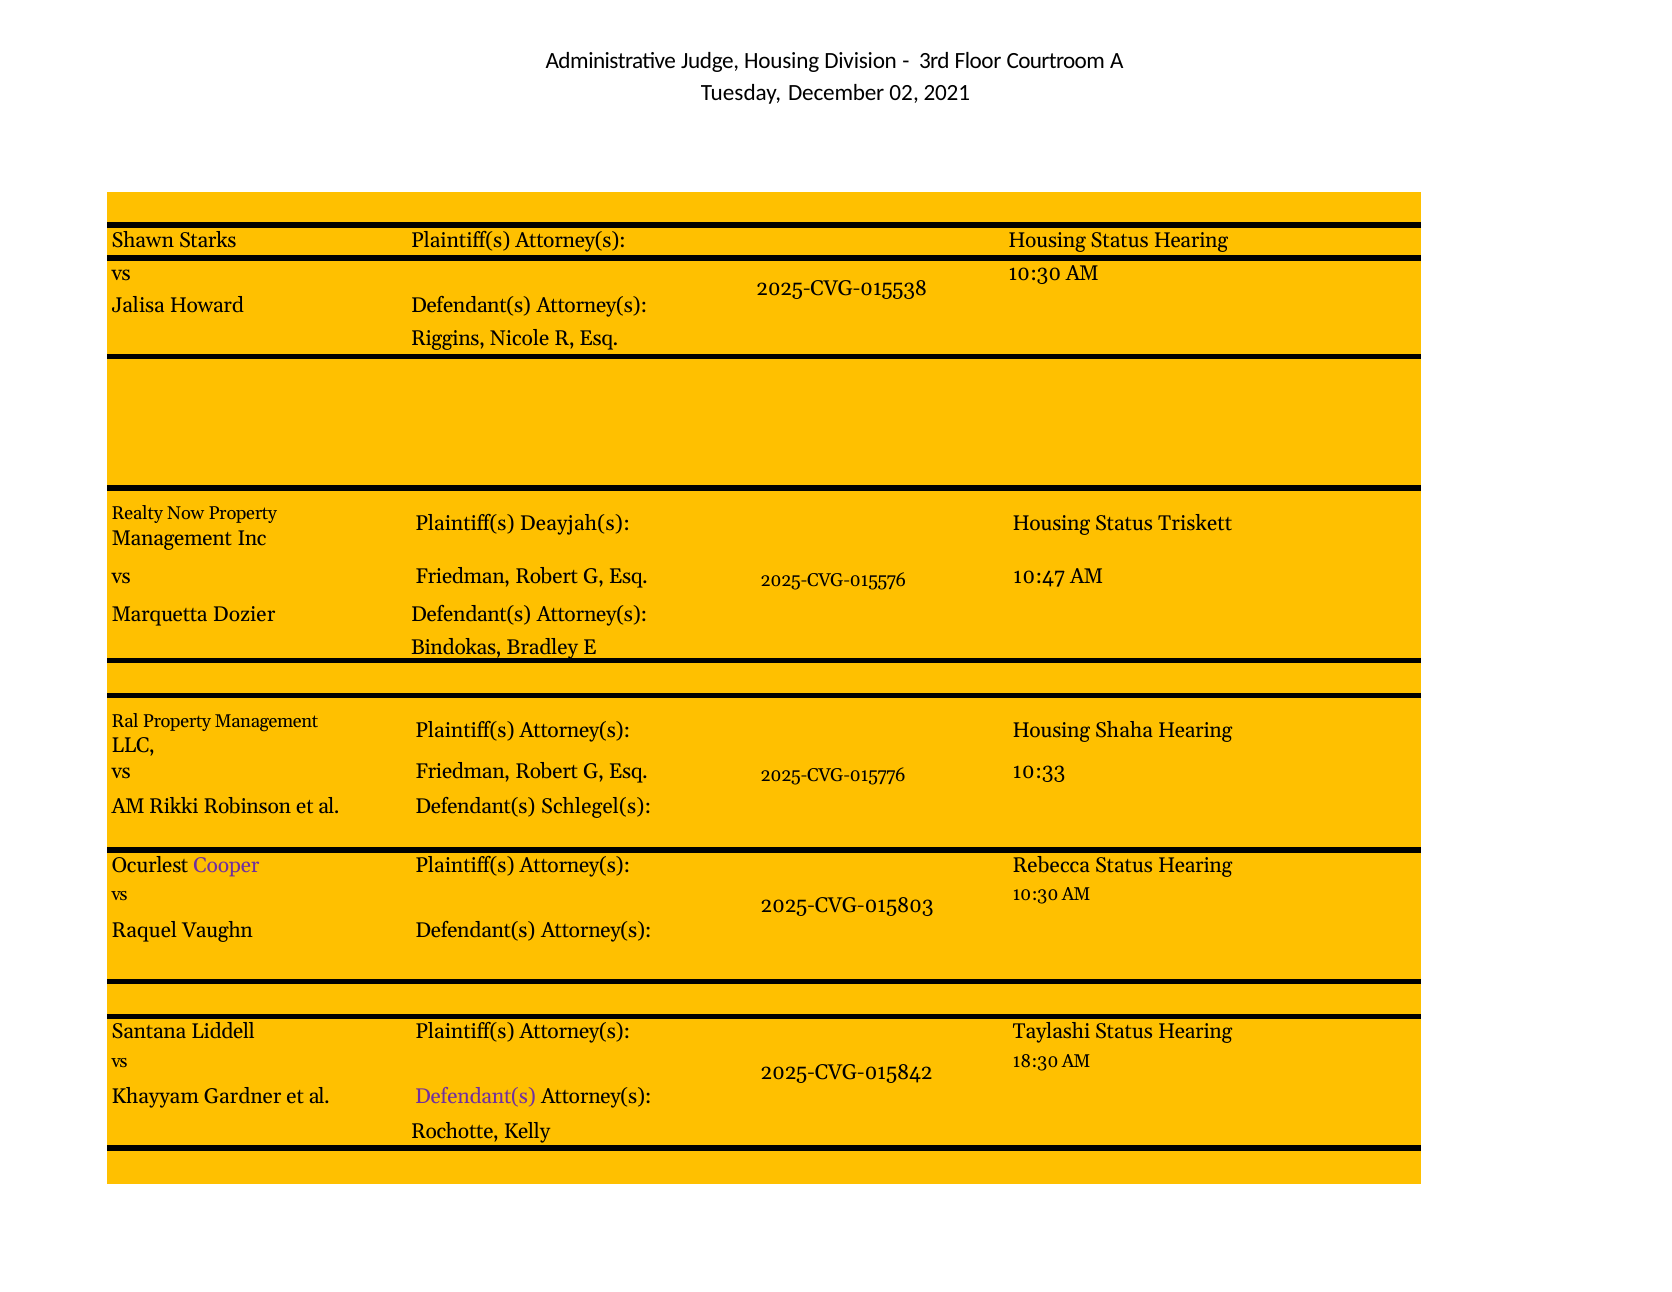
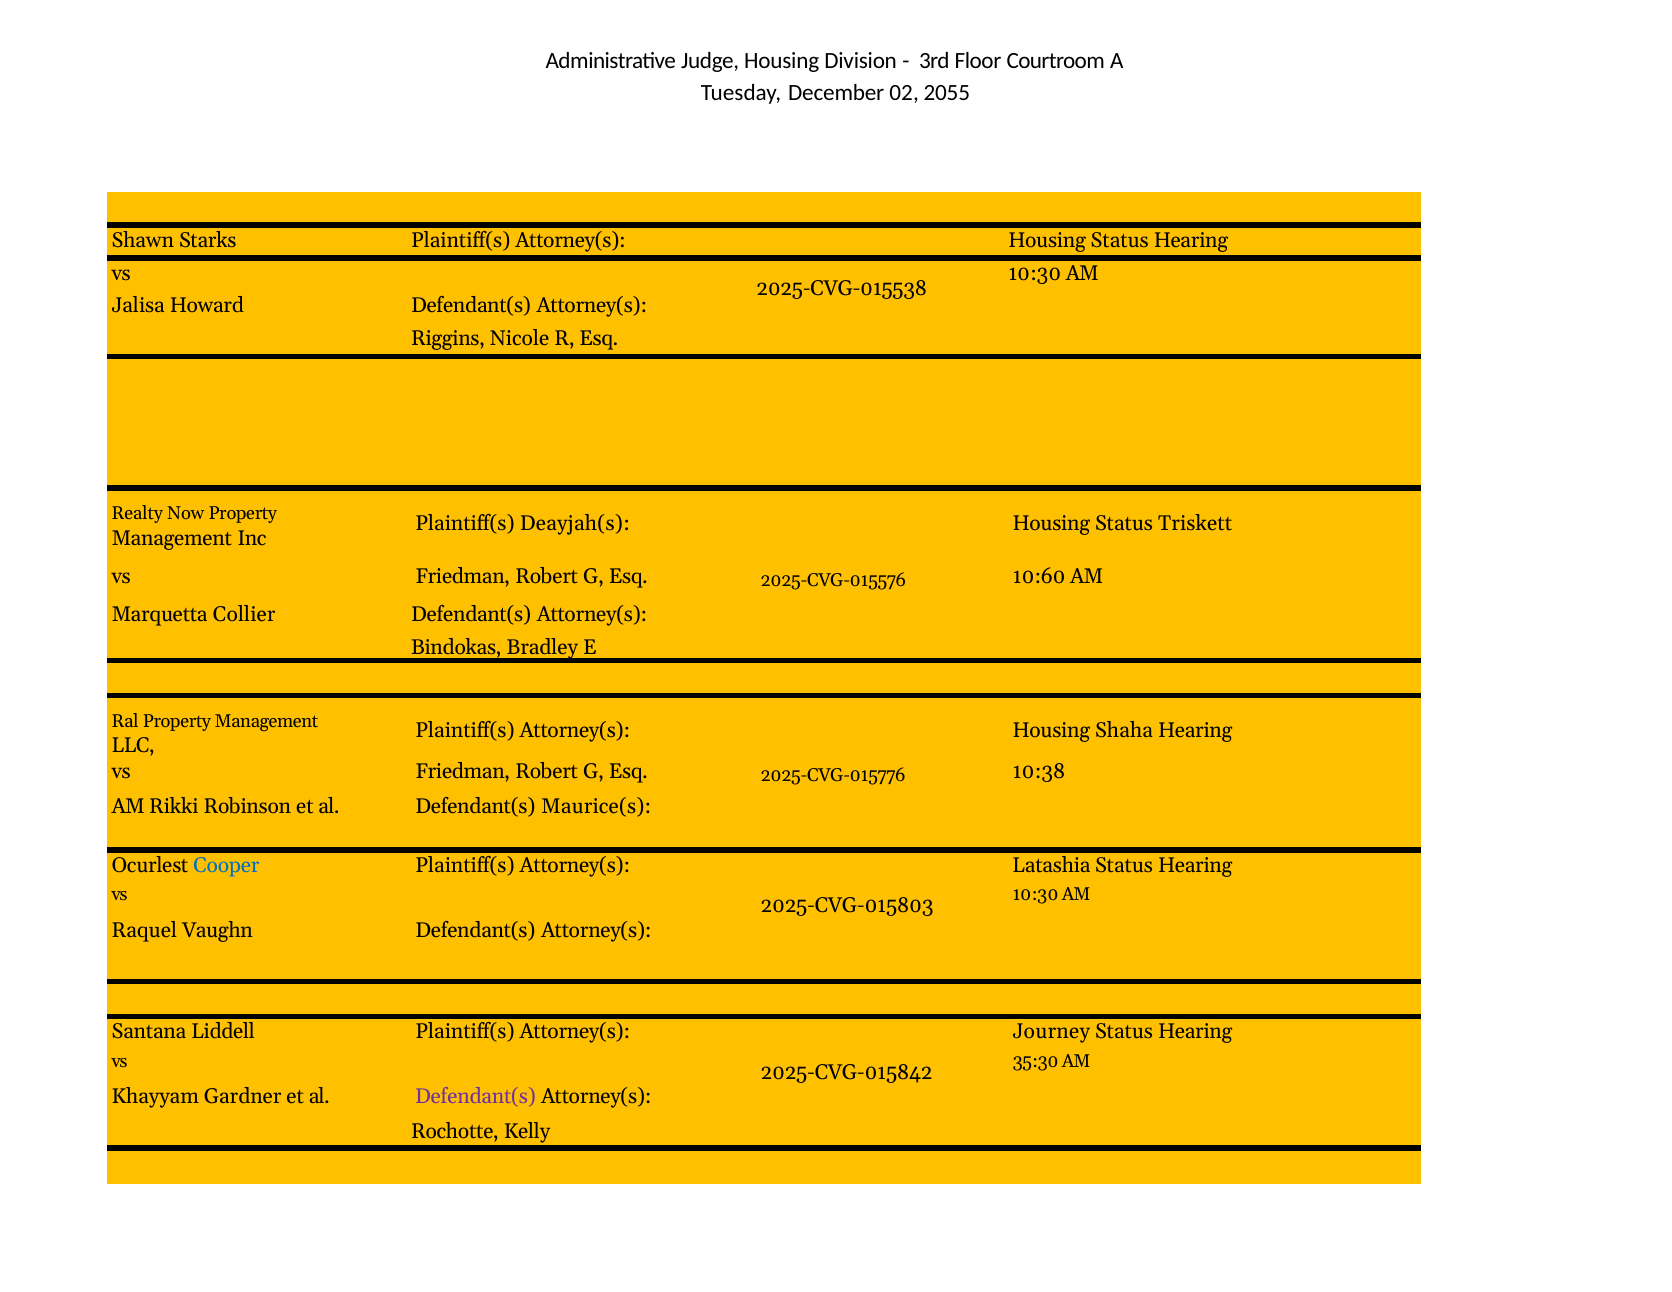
2021: 2021 -> 2055
10:47: 10:47 -> 10:60
Dozier: Dozier -> Collier
10:33: 10:33 -> 10:38
Schlegel(s: Schlegel(s -> Maurice(s
Cooper colour: purple -> blue
Rebecca: Rebecca -> Latashia
Taylashi: Taylashi -> Journey
18:30: 18:30 -> 35:30
